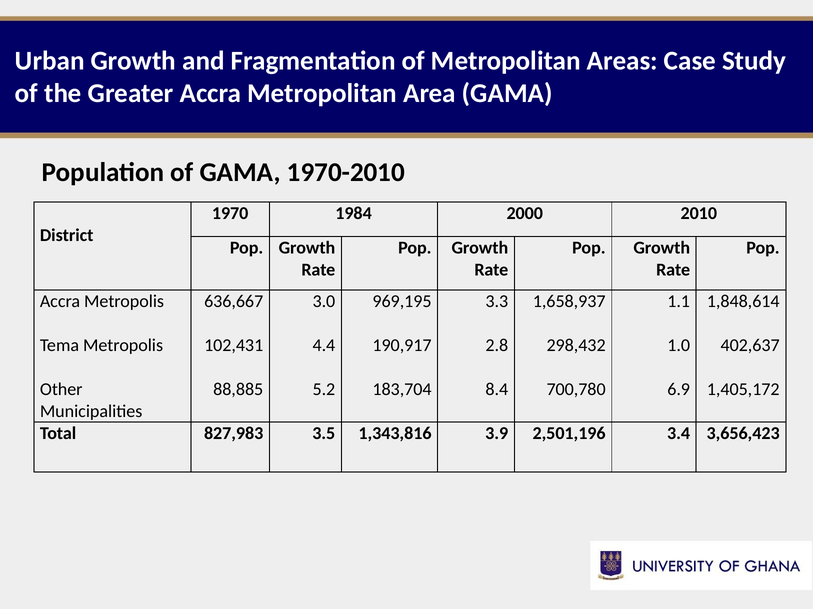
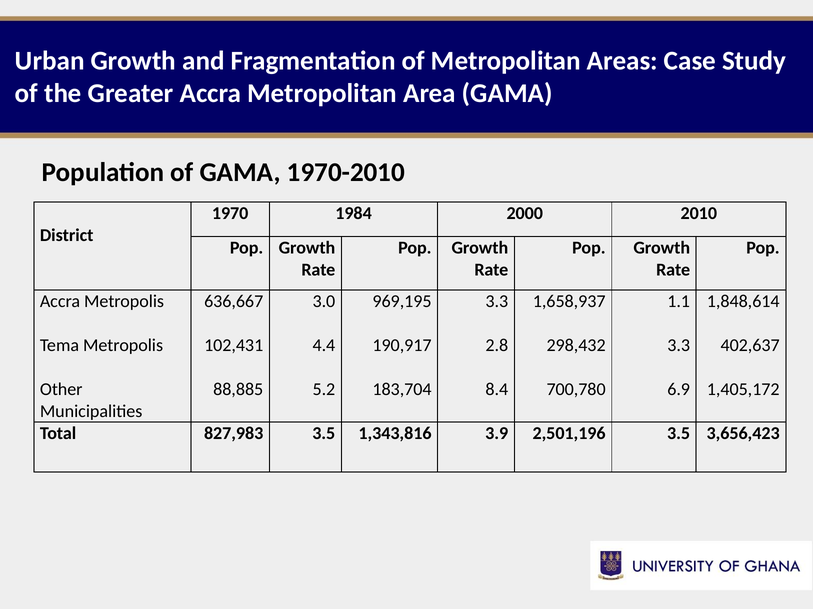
1.0 at (679, 346): 1.0 -> 3.3
2,501,196 3.4: 3.4 -> 3.5
